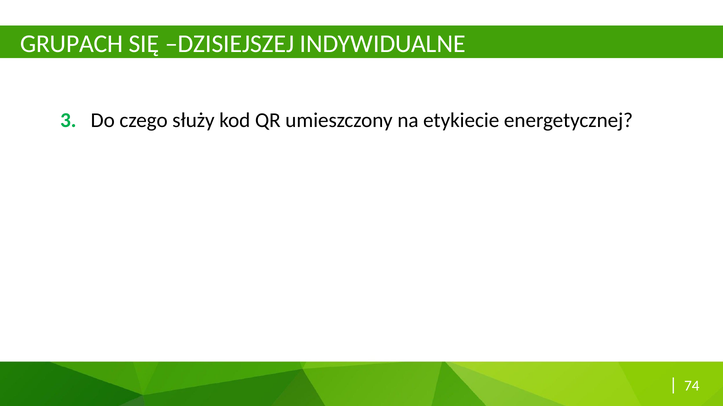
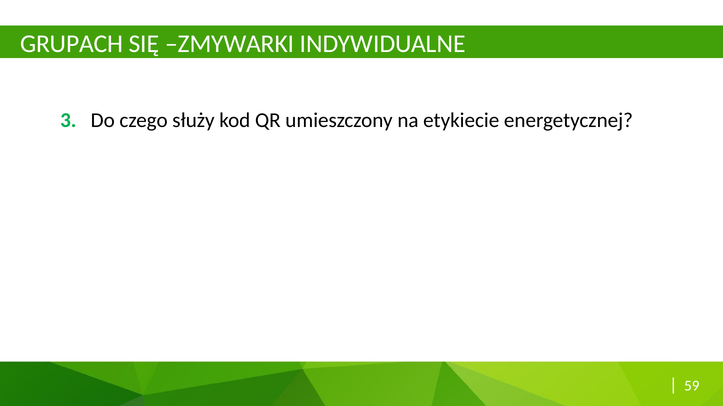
DZISIEJSZEJ: DZISIEJSZEJ -> ZMYWARKI
74: 74 -> 59
